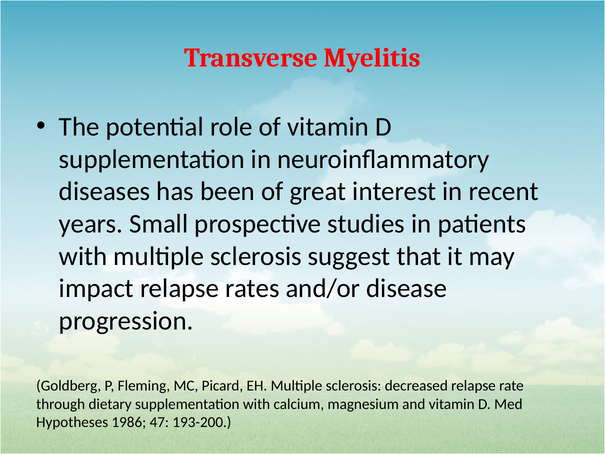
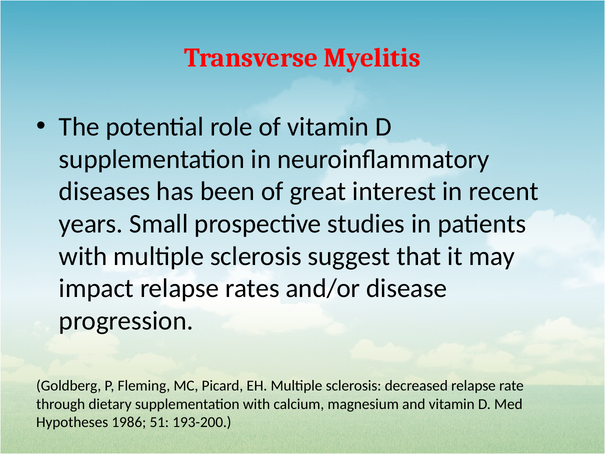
47: 47 -> 51
